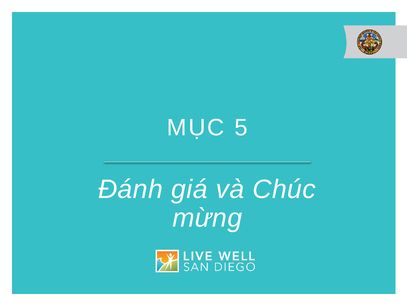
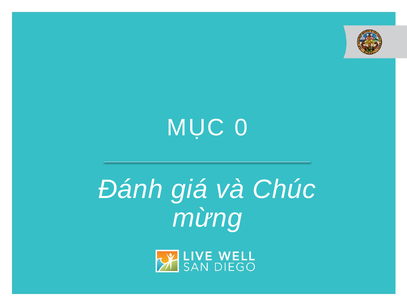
5: 5 -> 0
